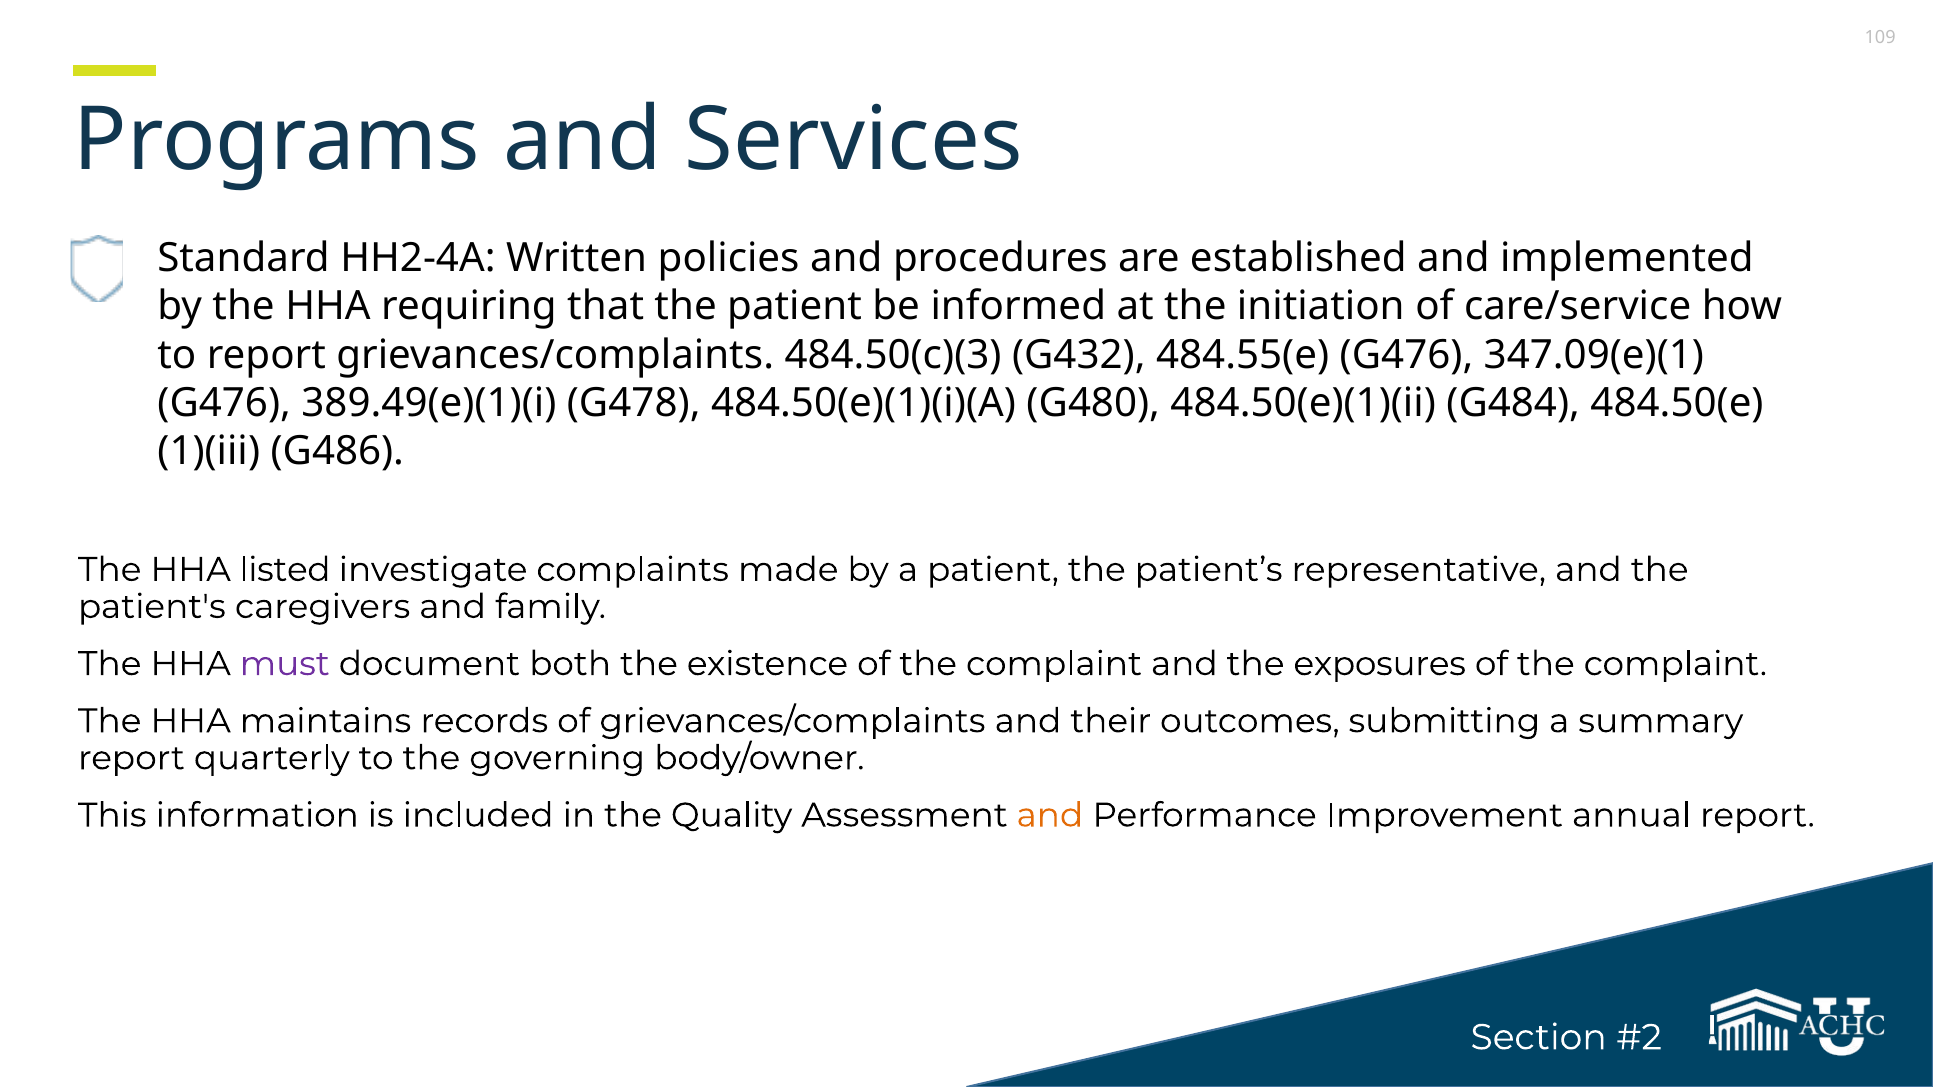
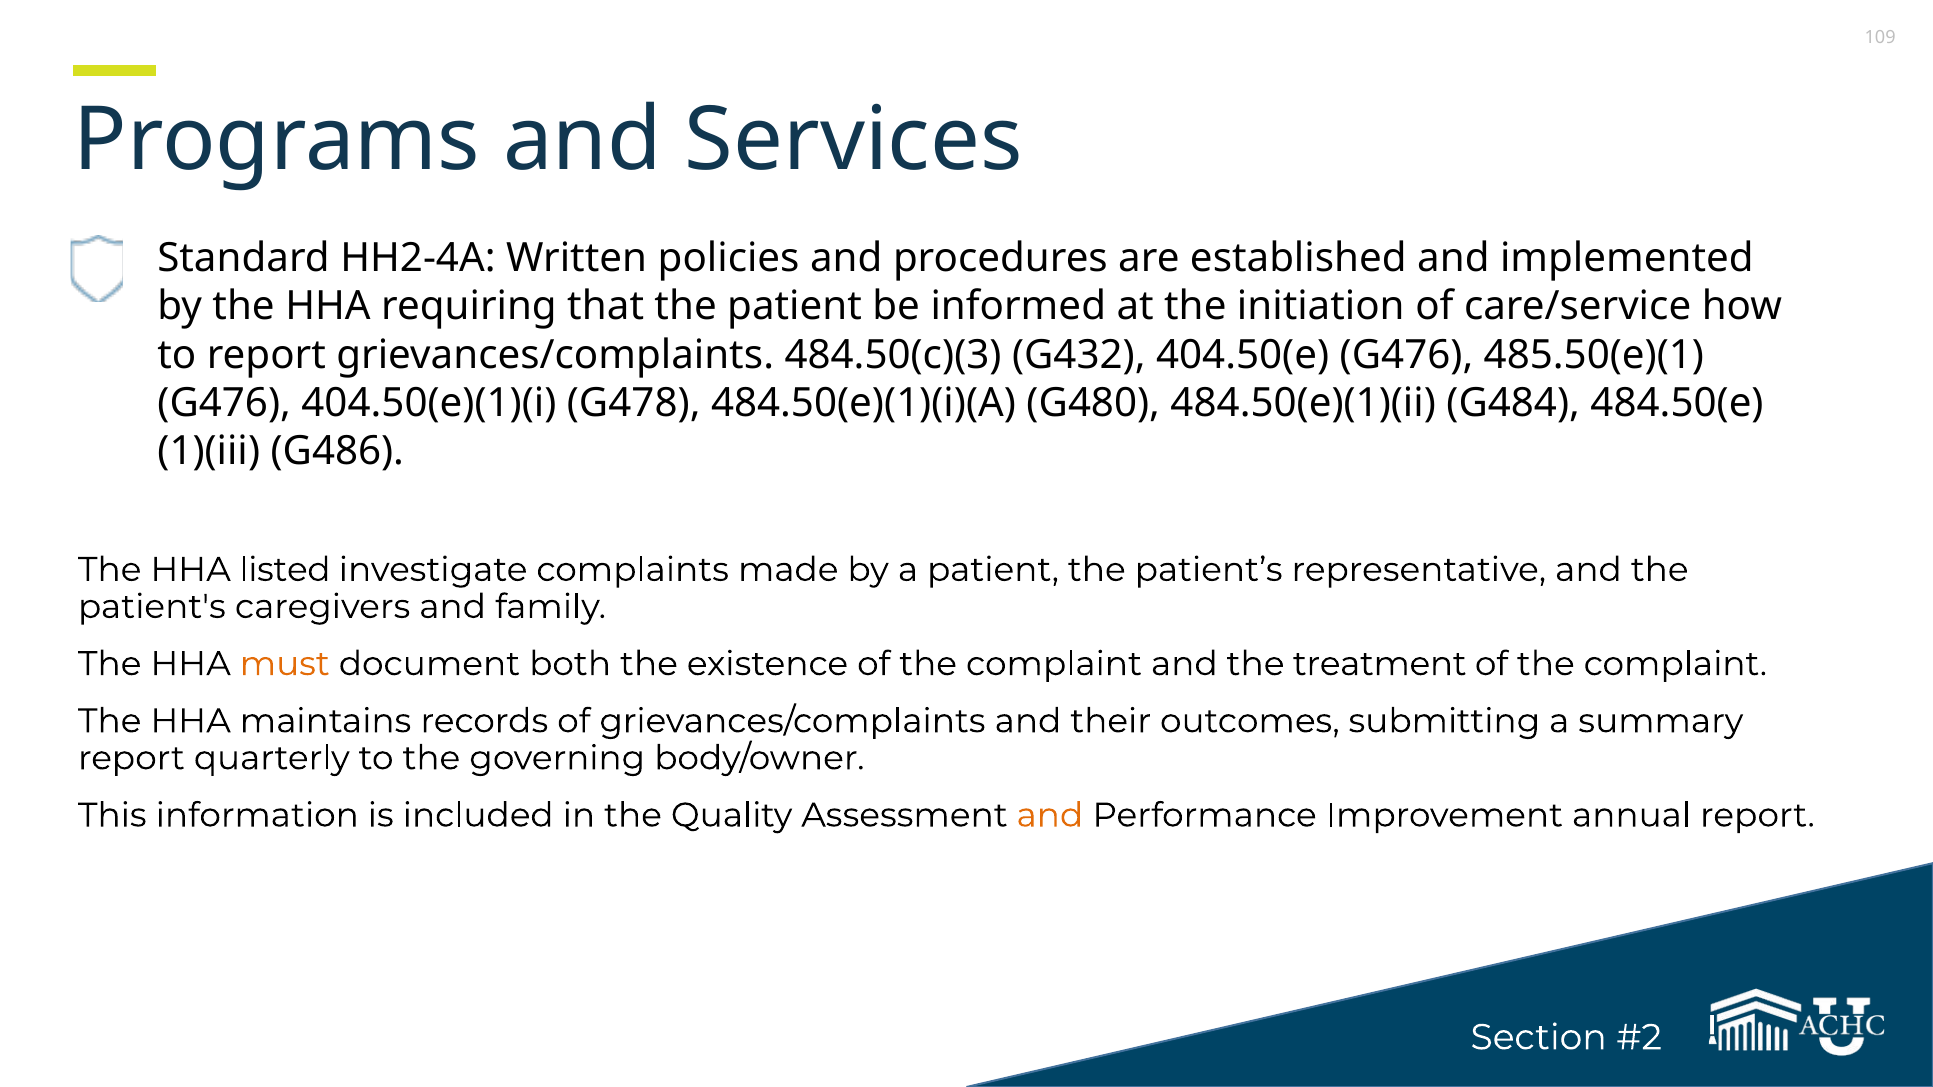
484.55(e: 484.55(e -> 404.50(e
347.09(e)(1: 347.09(e)(1 -> 485.50(e)(1
389.49(e)(1)(i: 389.49(e)(1)(i -> 404.50(e)(1)(i
must colour: purple -> orange
exposures: exposures -> treatment
